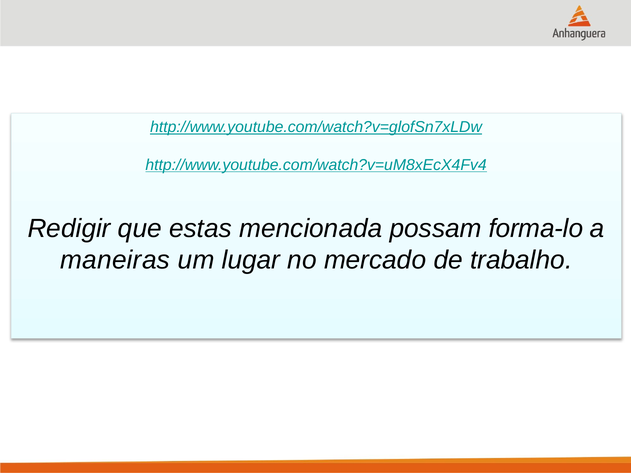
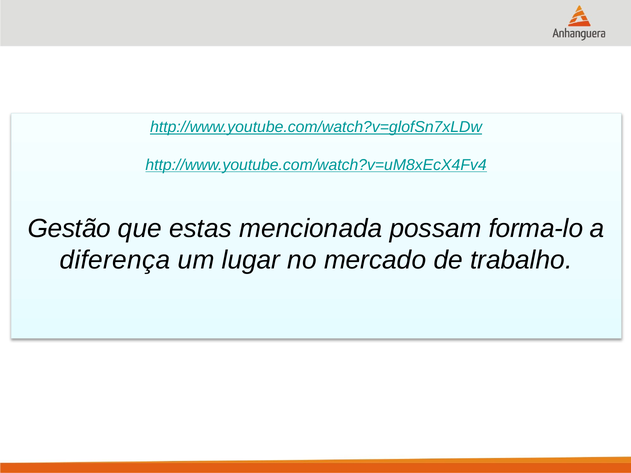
Redigir: Redigir -> Gestão
maneiras: maneiras -> diferença
